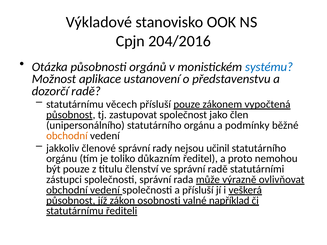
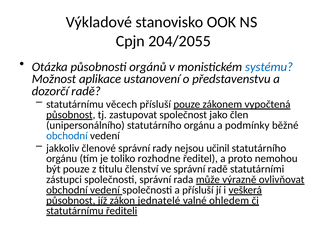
204/2016: 204/2016 -> 204/2055
obchodní at (67, 136) colour: orange -> blue
důkazním: důkazním -> rozhodne
osobnosti: osobnosti -> jednatelé
například: například -> ohledem
